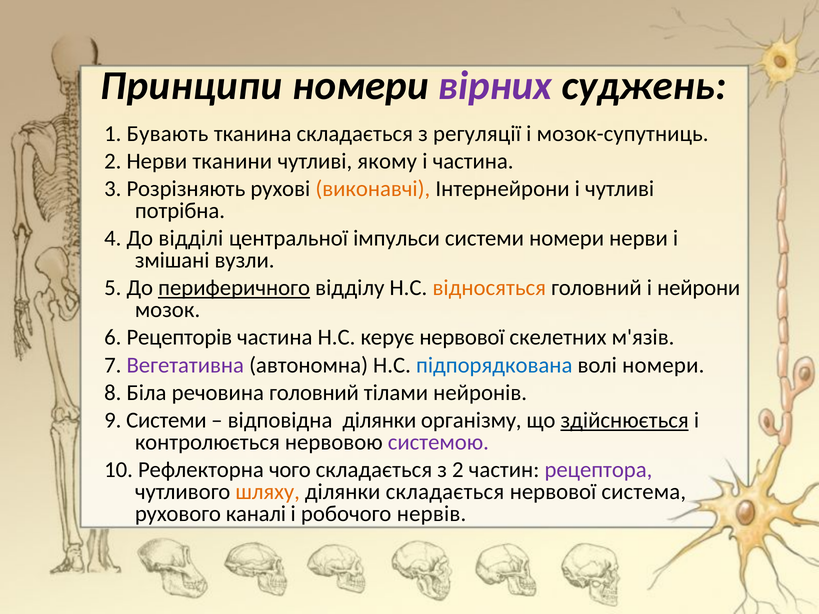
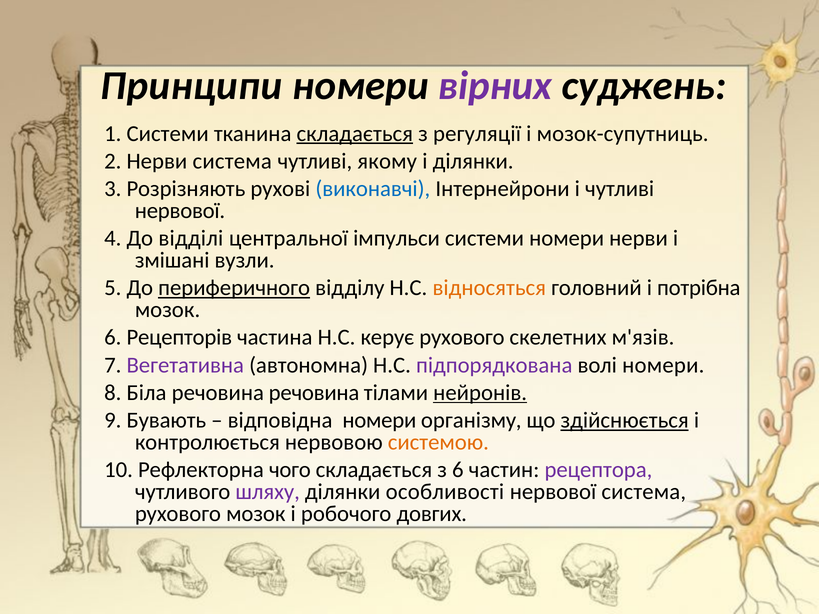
1 Бувають: Бувають -> Системи
складається at (355, 134) underline: none -> present
Нерви тканини: тканини -> система
і частина: частина -> ділянки
виконавчі colour: orange -> blue
потрібна at (180, 211): потрібна -> нервової
нейрони: нейрони -> потрібна
керує нервової: нервової -> рухового
підпорядкована colour: blue -> purple
речовина головний: головний -> речовина
нейронів underline: none -> present
9 Системи: Системи -> Бувають
відповідна ділянки: ділянки -> номери
системою colour: purple -> orange
з 2: 2 -> 6
шляху colour: orange -> purple
ділянки складається: складається -> особливості
рухового каналі: каналі -> мозок
нервів: нервів -> довгих
